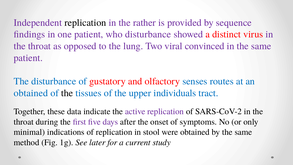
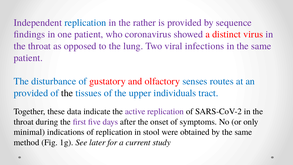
replication at (85, 23) colour: black -> blue
who disturbance: disturbance -> coronavirus
convinced: convinced -> infections
obtained at (31, 93): obtained -> provided
